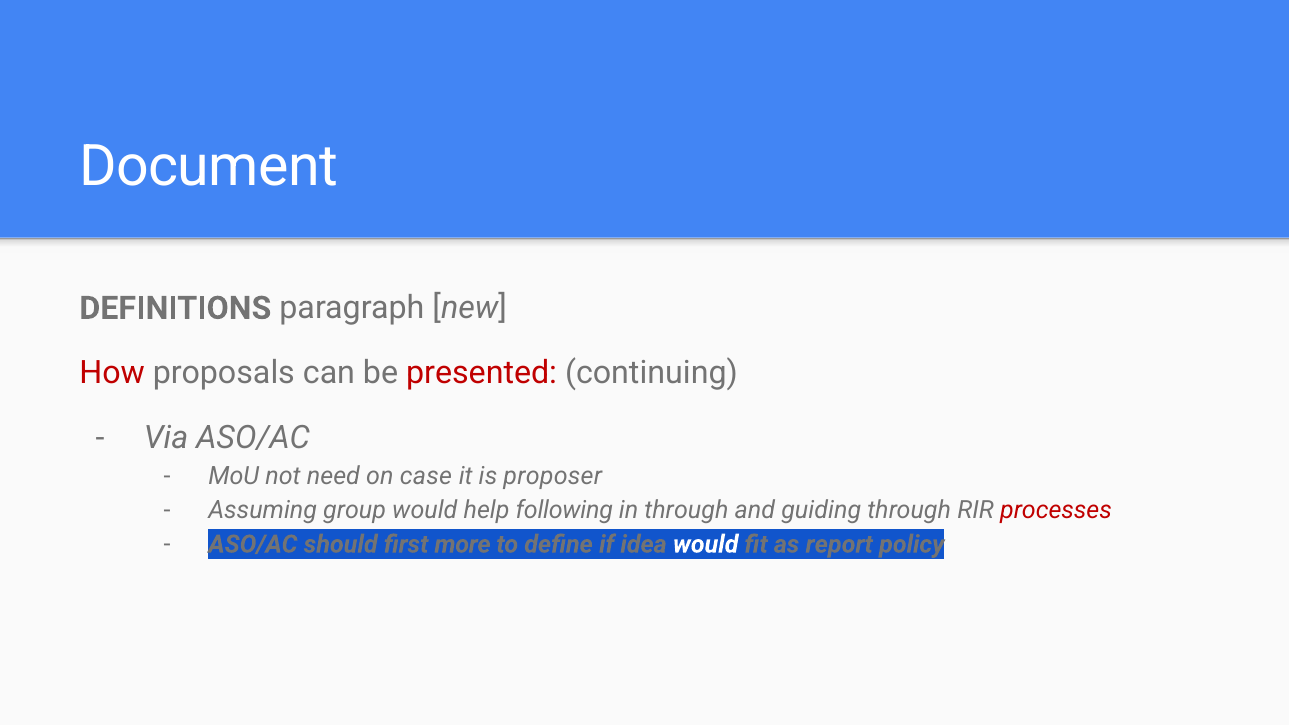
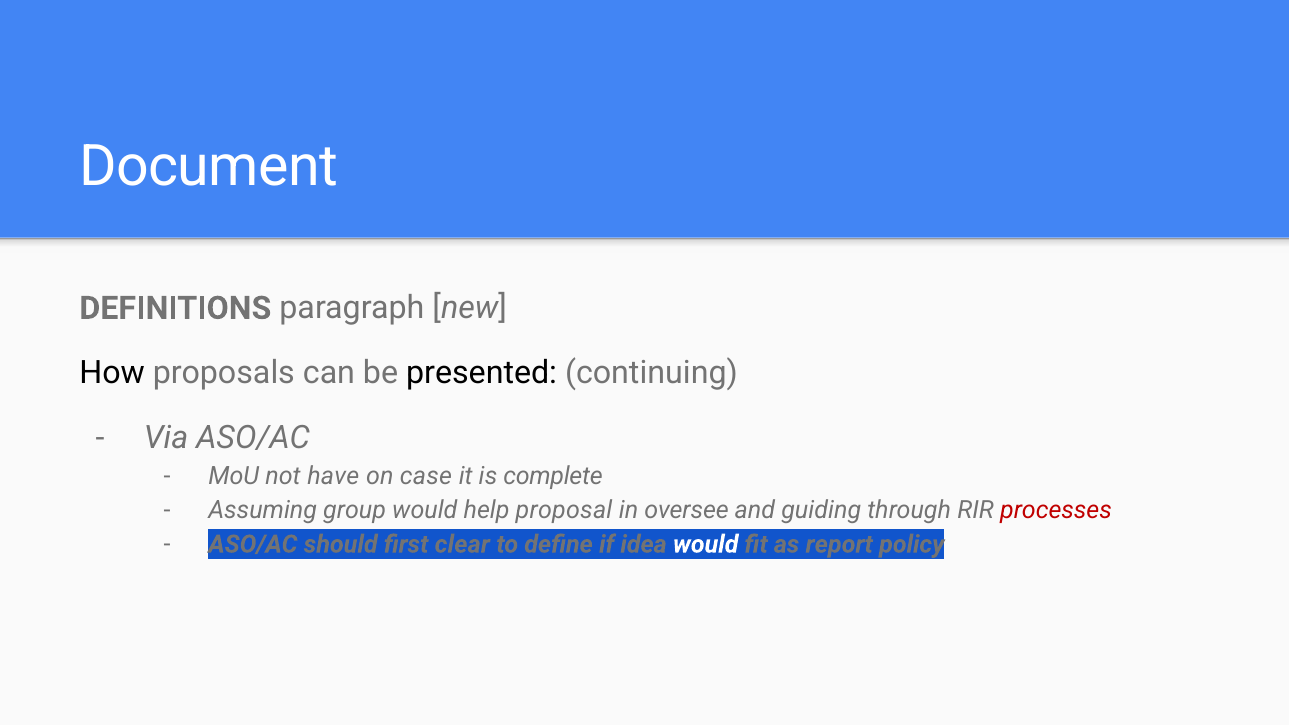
How colour: red -> black
presented colour: red -> black
need: need -> have
proposer: proposer -> complete
following: following -> proposal
in through: through -> oversee
more: more -> clear
